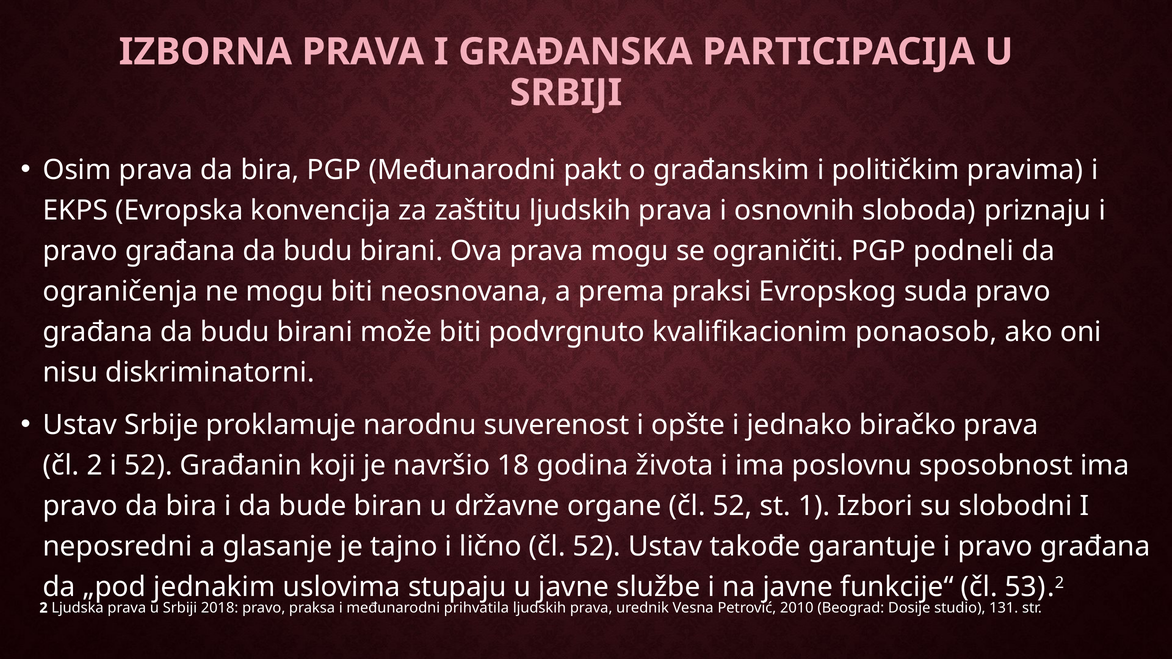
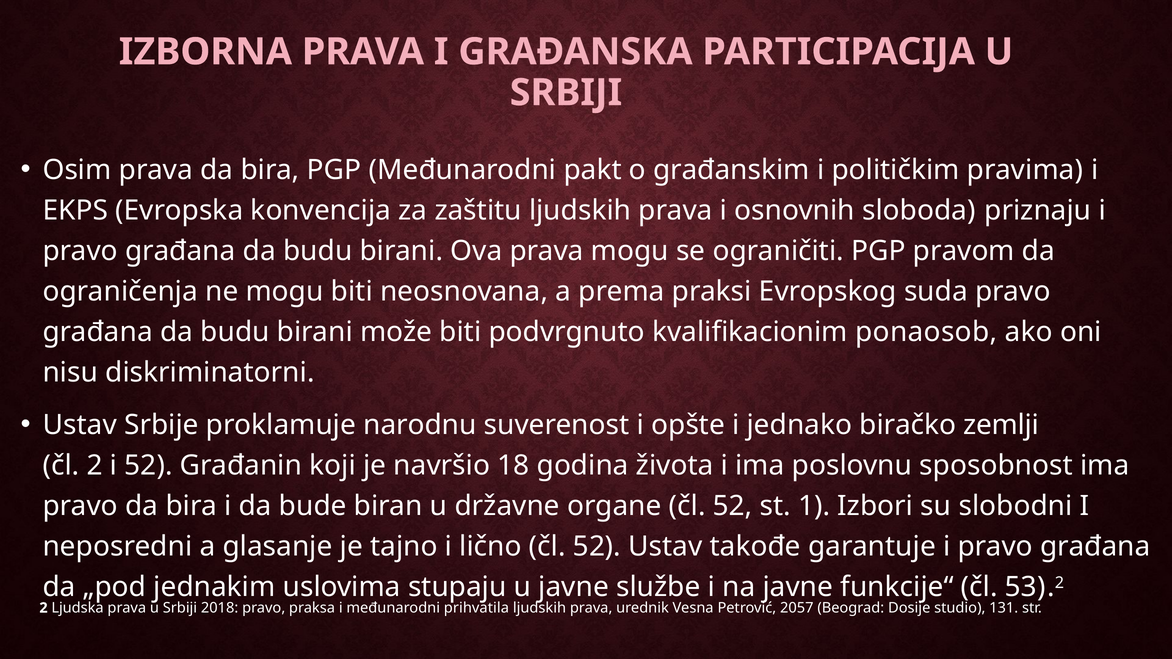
podneli: podneli -> pravom
biračko prava: prava -> zemlji
2010: 2010 -> 2057
